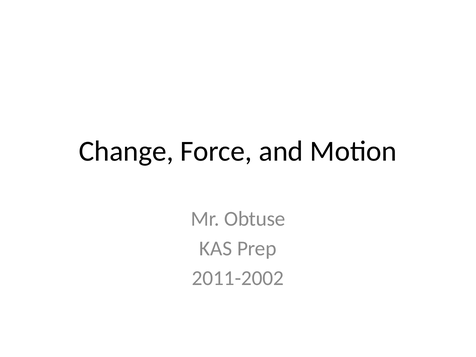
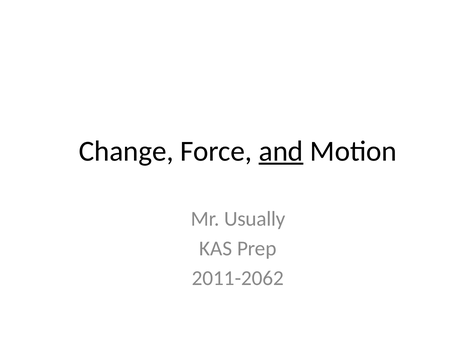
and underline: none -> present
Obtuse: Obtuse -> Usually
2011-2002: 2011-2002 -> 2011-2062
